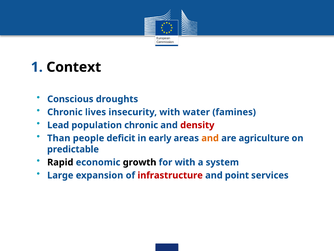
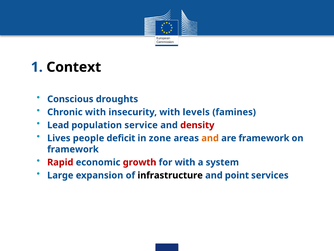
Chronic lives: lives -> with
water: water -> levels
population chronic: chronic -> service
Than: Than -> Lives
early: early -> zone
are agriculture: agriculture -> framework
predictable at (73, 149): predictable -> framework
Rapid colour: black -> red
growth colour: black -> red
infrastructure colour: red -> black
